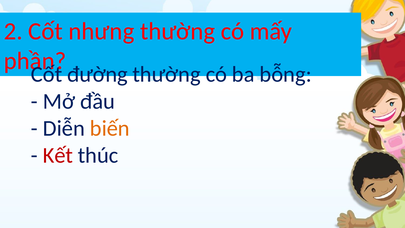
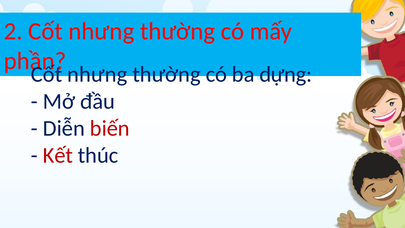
đường at (97, 74): đường -> nhưng
bỗng: bỗng -> dựng
biến colour: orange -> red
